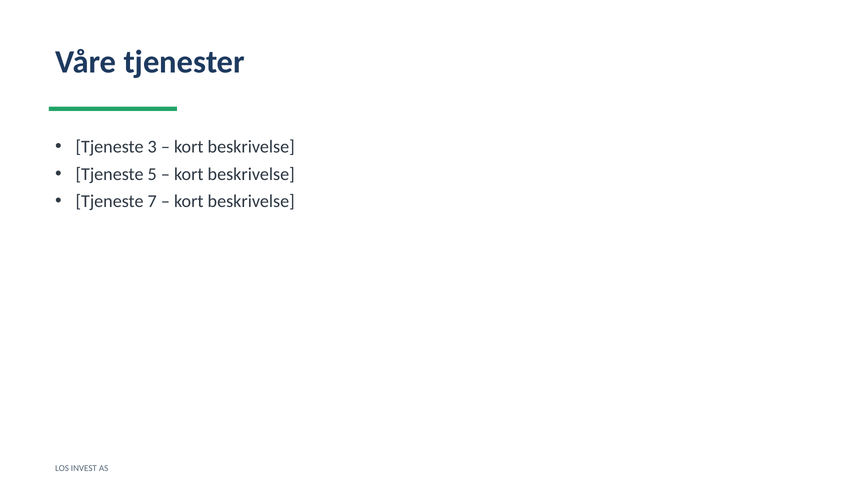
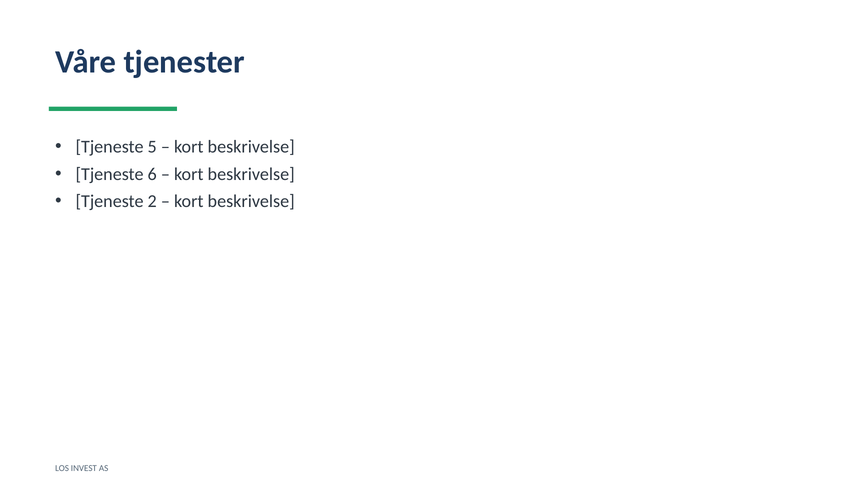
3: 3 -> 5
5: 5 -> 6
7: 7 -> 2
